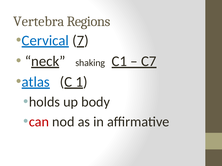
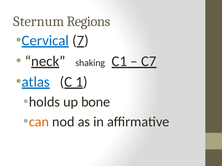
Vertebra: Vertebra -> Sternum
body: body -> bone
can colour: red -> orange
